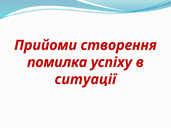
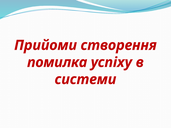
ситуації: ситуації -> системи
